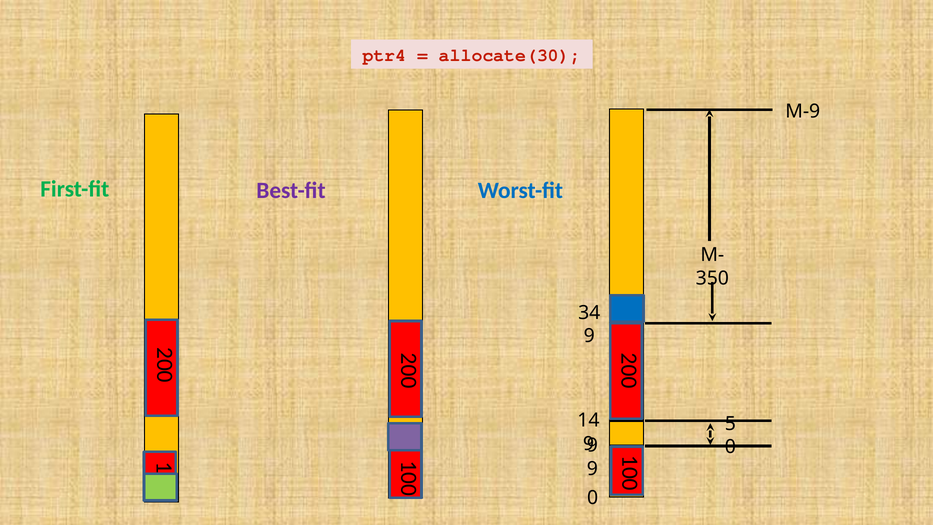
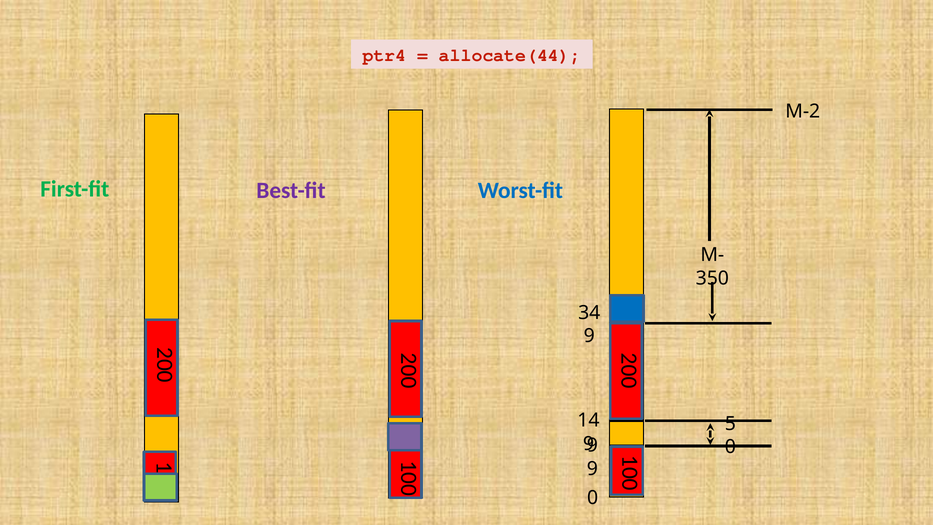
allocate(30: allocate(30 -> allocate(44
M-9: M-9 -> M-2
